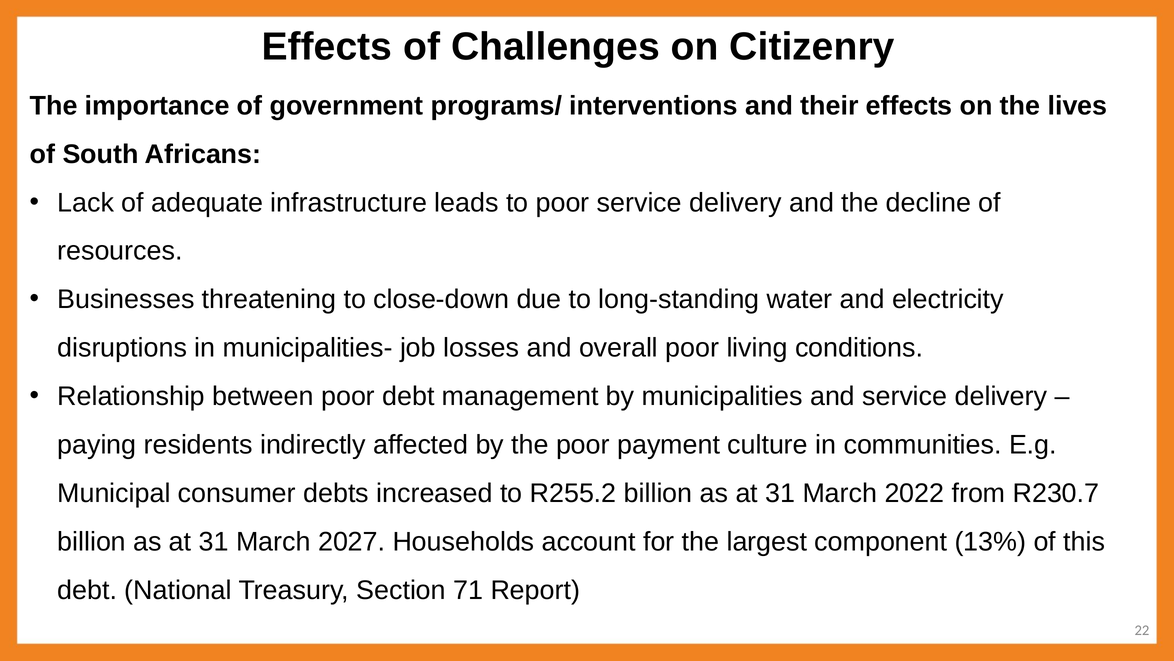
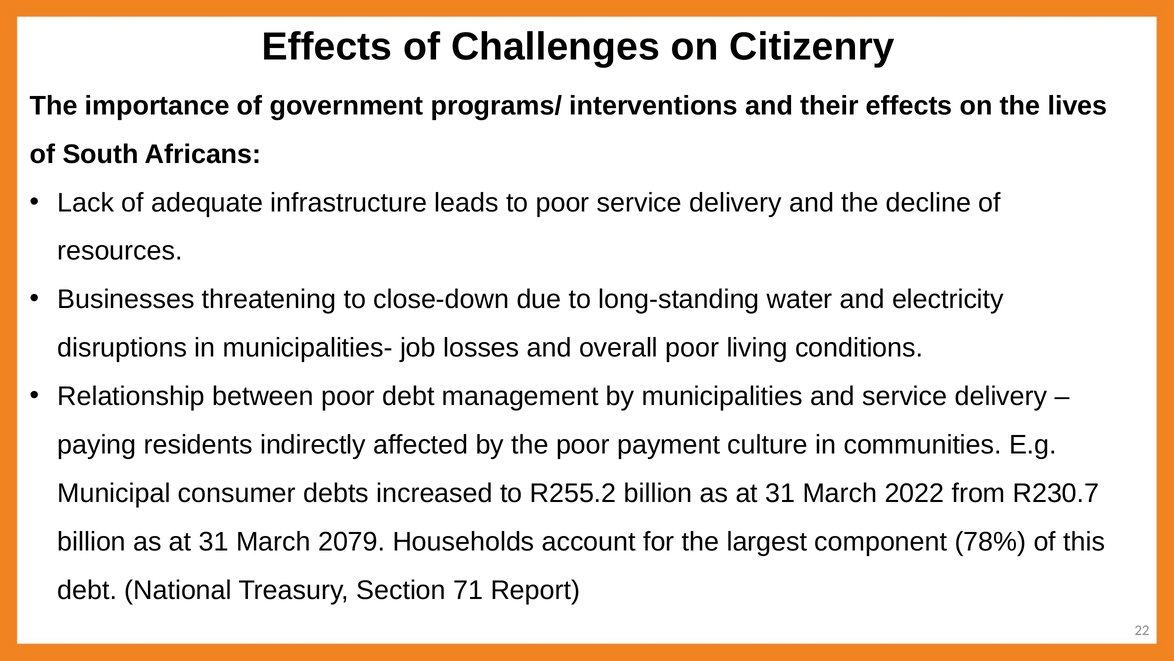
2027: 2027 -> 2079
13%: 13% -> 78%
